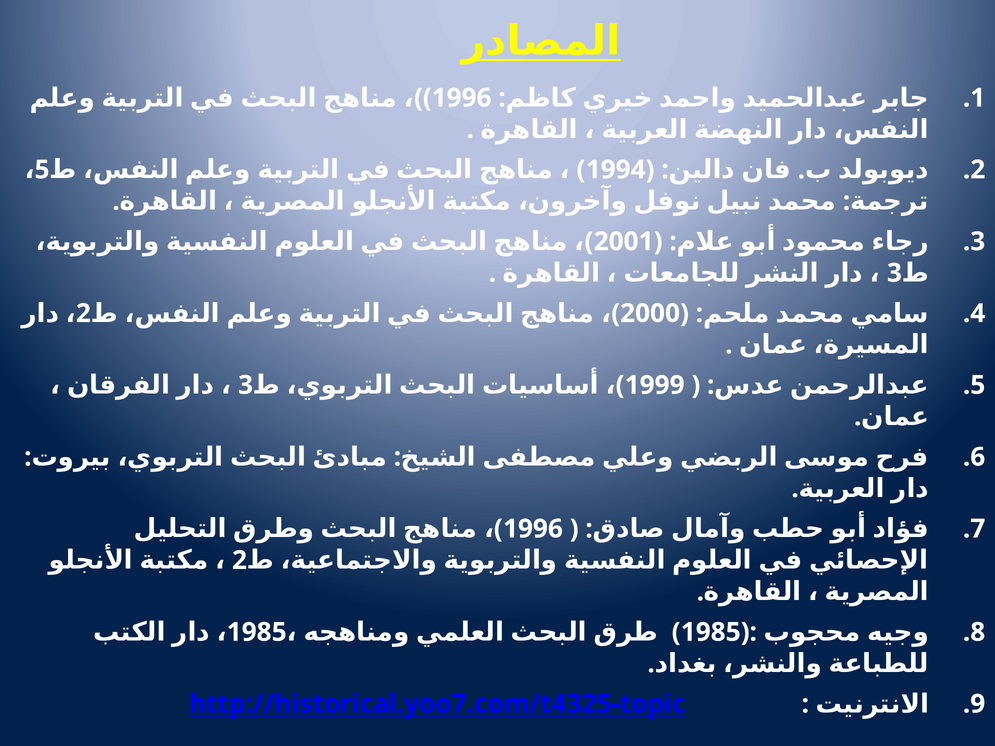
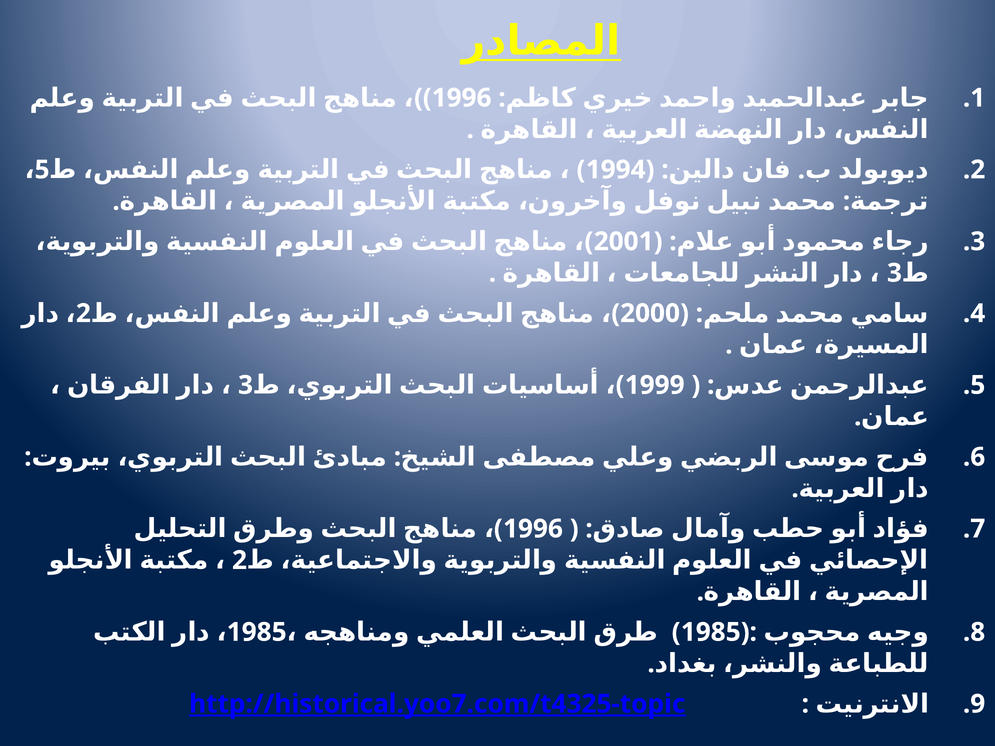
http://historical.yoo7.com/t4325-topic underline: none -> present
